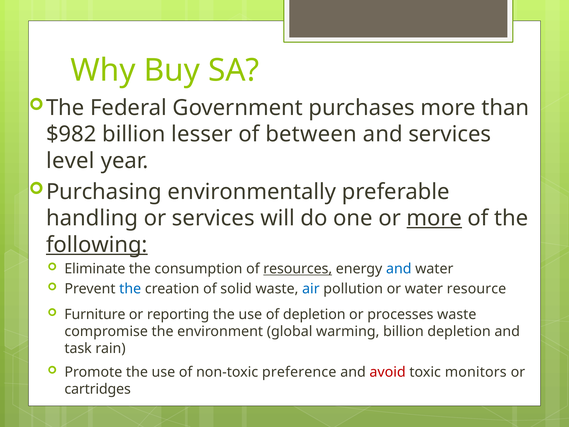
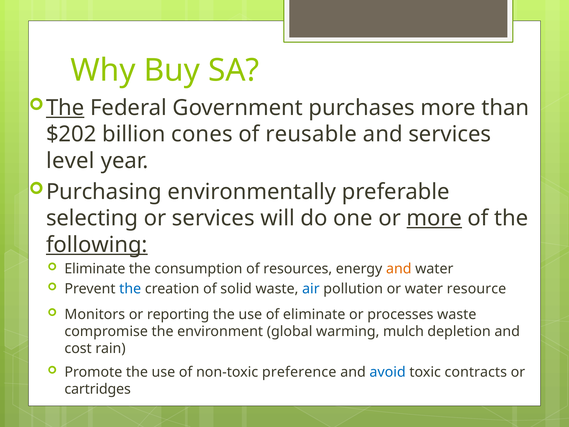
The at (65, 108) underline: none -> present
$982: $982 -> $202
lesser: lesser -> cones
between: between -> reusable
handling: handling -> selecting
resources underline: present -> none
and at (399, 269) colour: blue -> orange
Furniture: Furniture -> Monitors
of depletion: depletion -> eliminate
warming billion: billion -> mulch
task: task -> cost
avoid colour: red -> blue
monitors: monitors -> contracts
